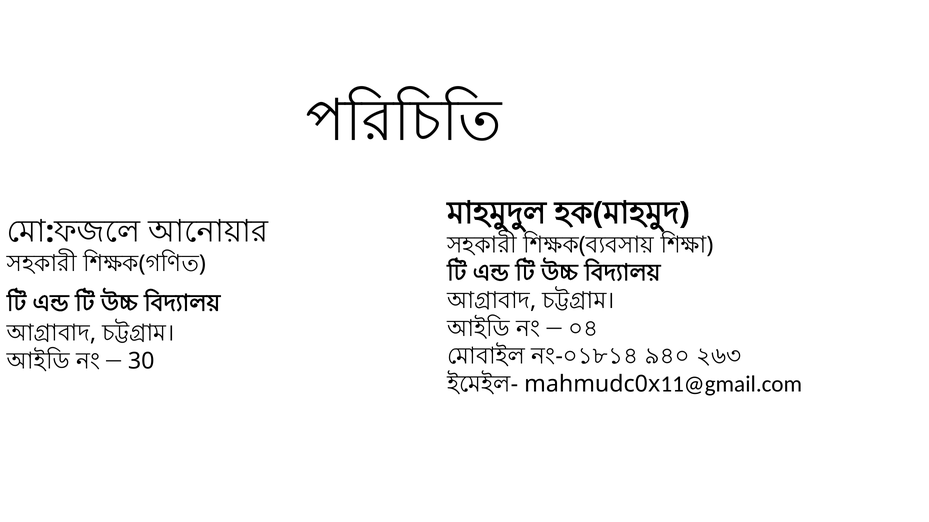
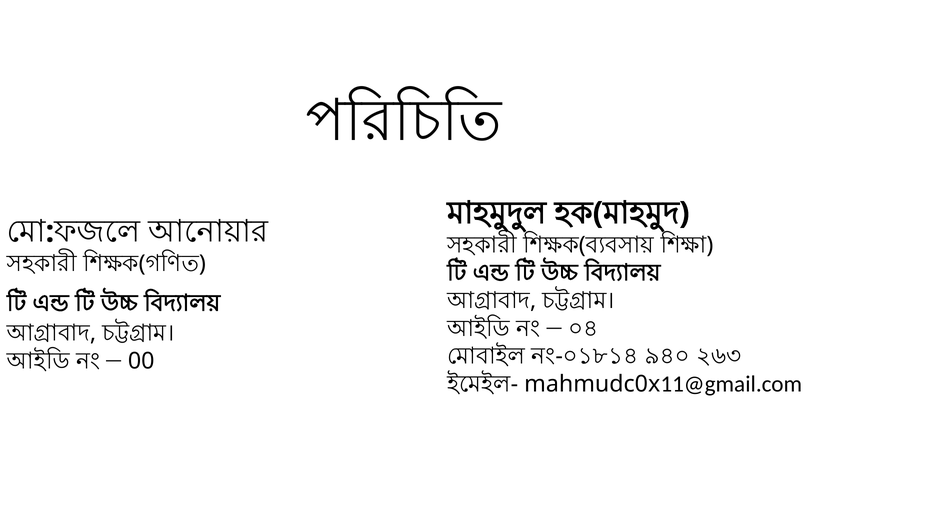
30: 30 -> 00
